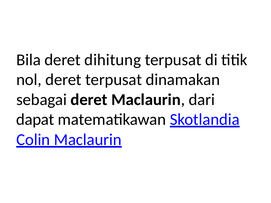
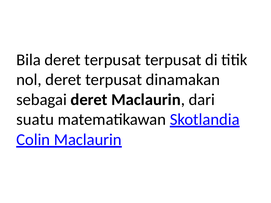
Bila deret dihitung: dihitung -> terpusat
dapat: dapat -> suatu
